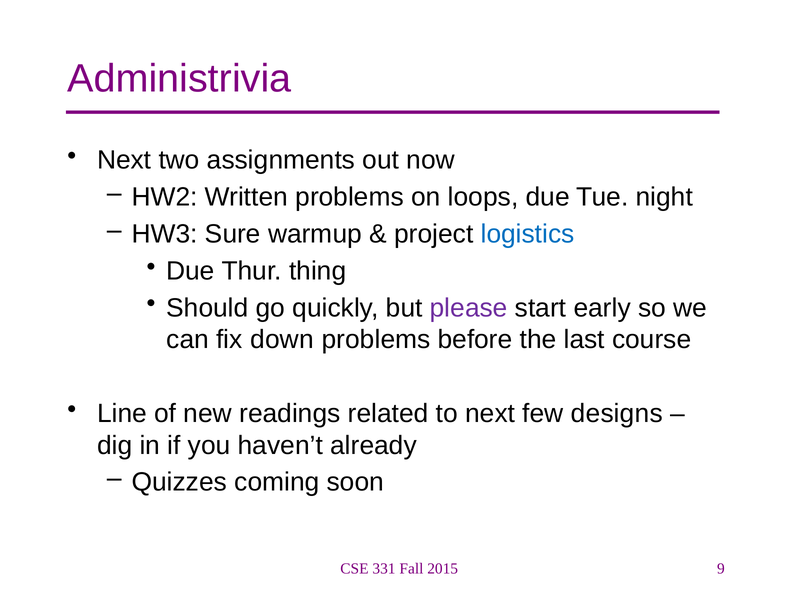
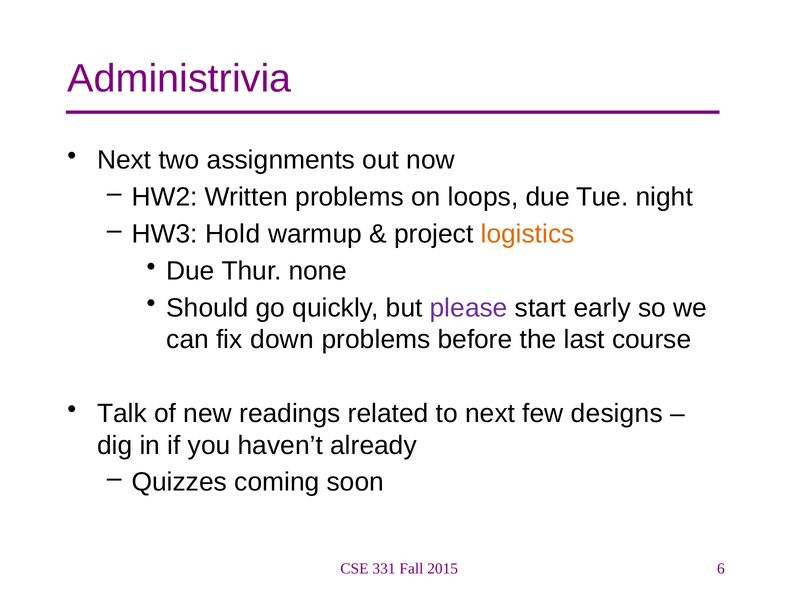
Sure: Sure -> Hold
logistics colour: blue -> orange
thing: thing -> none
Line: Line -> Talk
9: 9 -> 6
